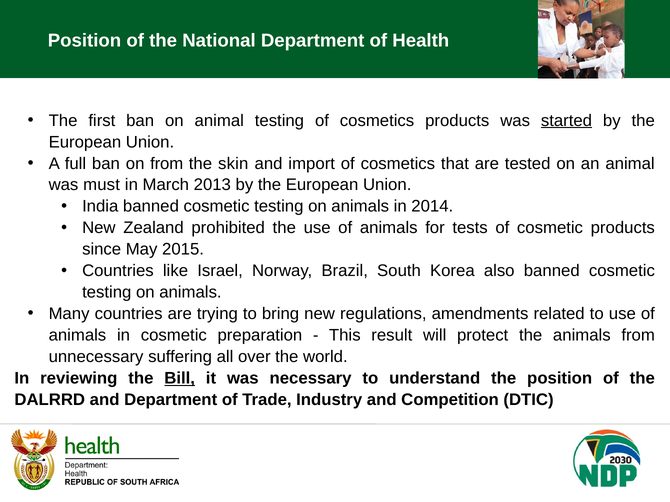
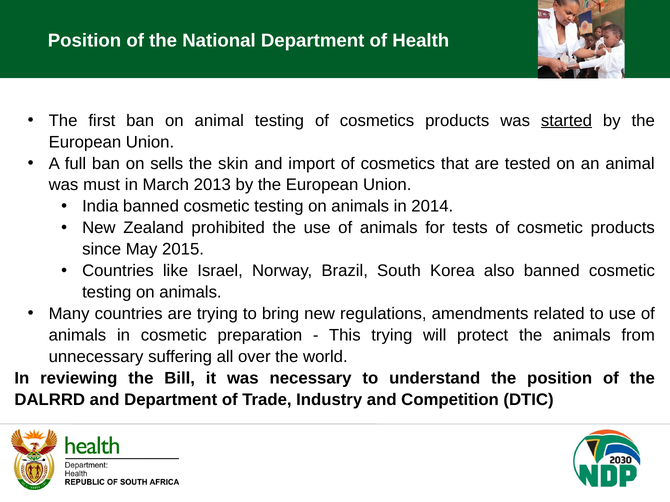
on from: from -> sells
This result: result -> trying
Bill underline: present -> none
